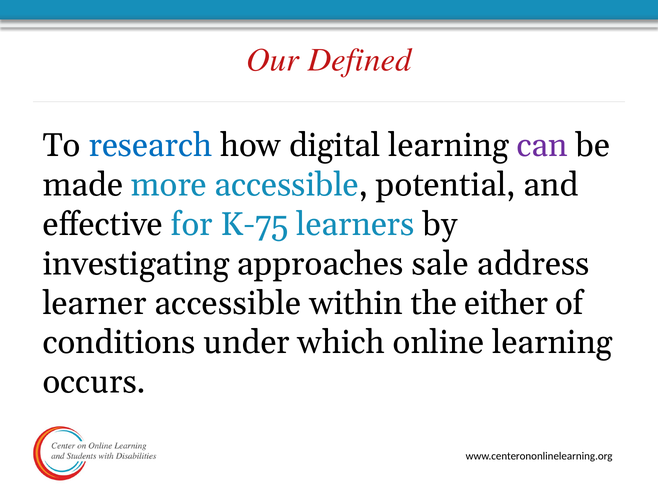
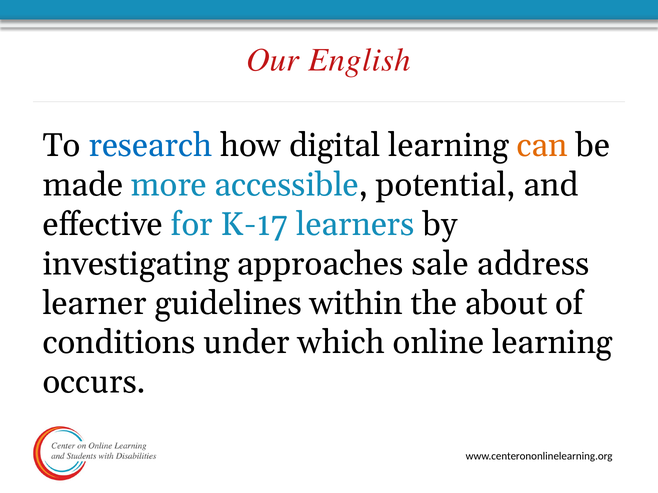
Defined: Defined -> English
can colour: purple -> orange
K-75: K-75 -> K-17
learner accessible: accessible -> guidelines
either: either -> about
